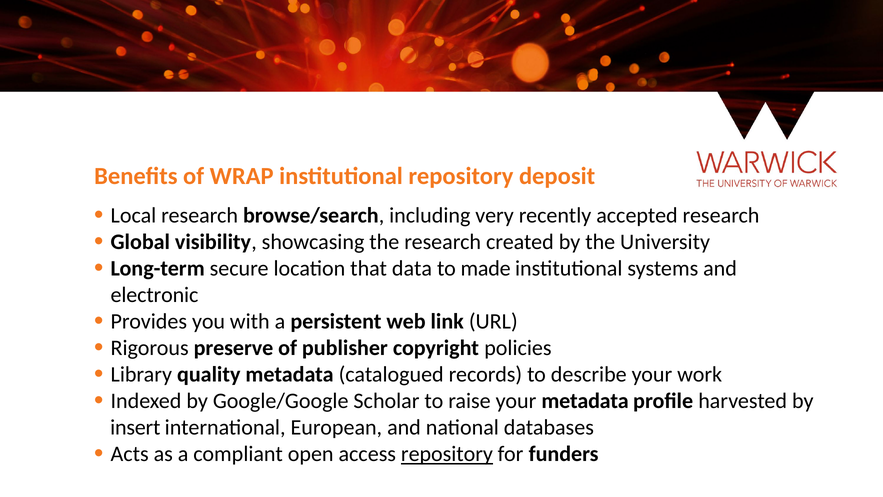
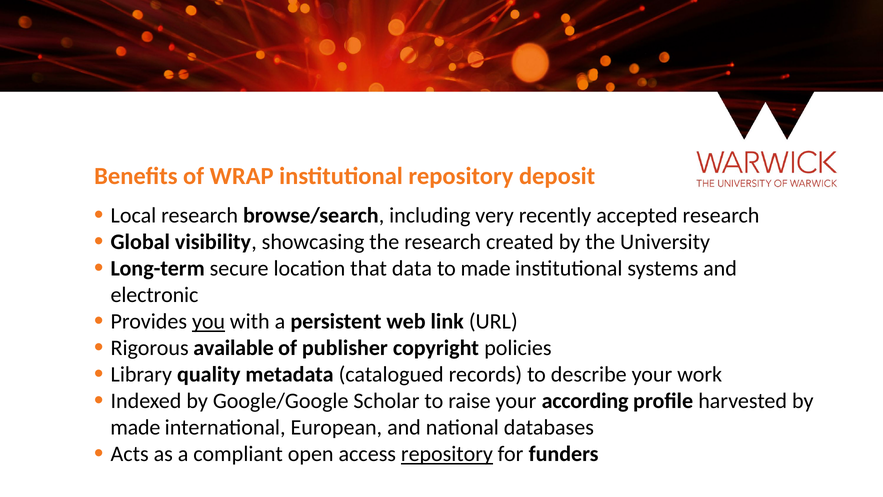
you underline: none -> present
preserve: preserve -> available
your metadata: metadata -> according
insert at (135, 427): insert -> made
